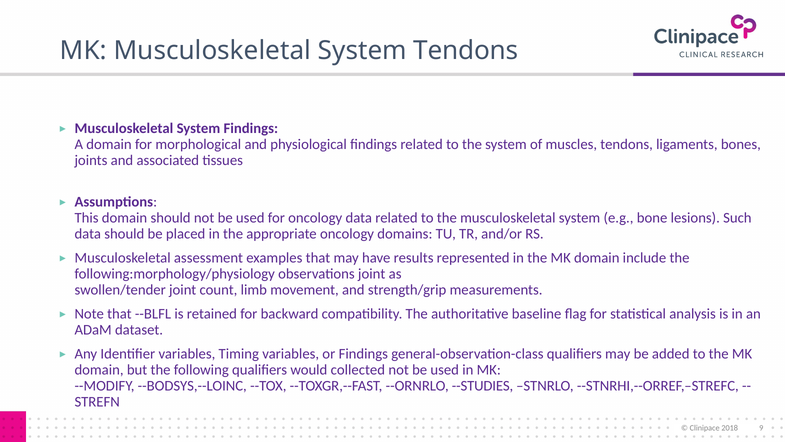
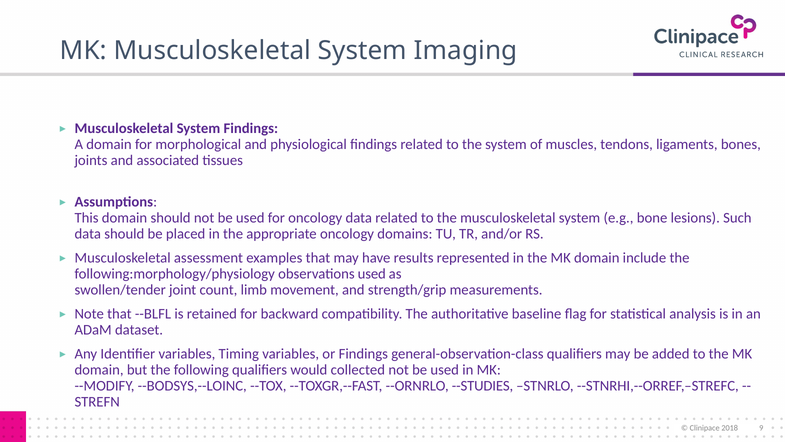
System Tendons: Tendons -> Imaging
observations joint: joint -> used
